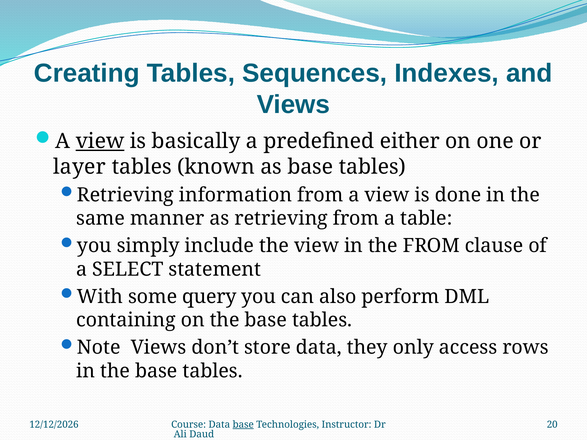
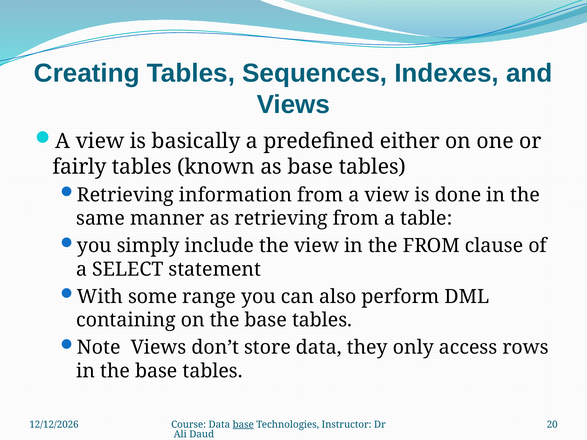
view at (100, 141) underline: present -> none
layer: layer -> fairly
query: query -> range
